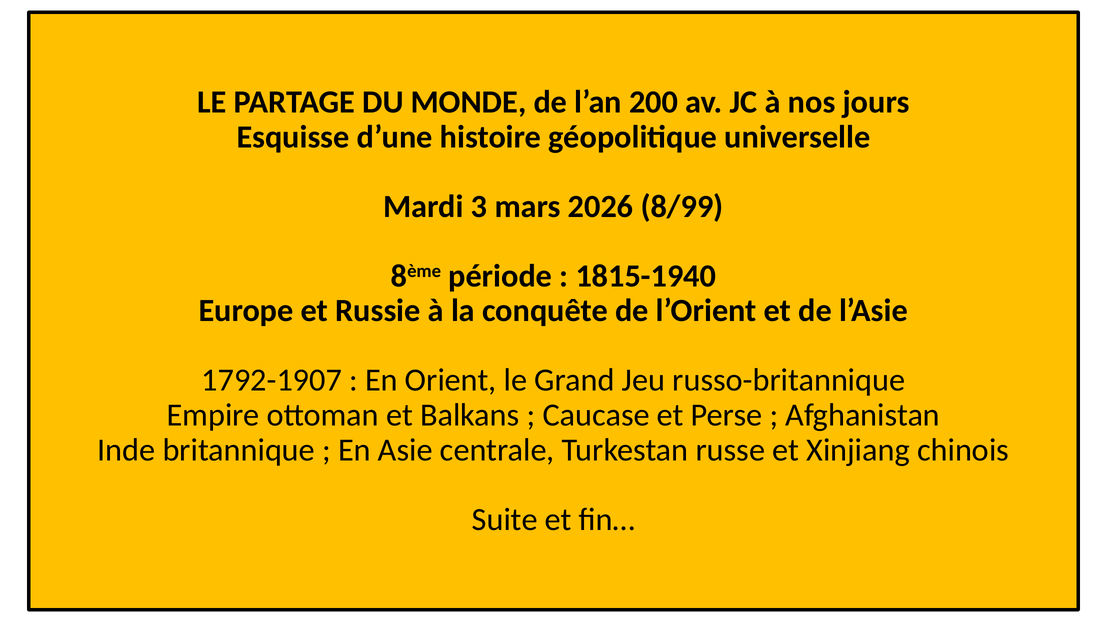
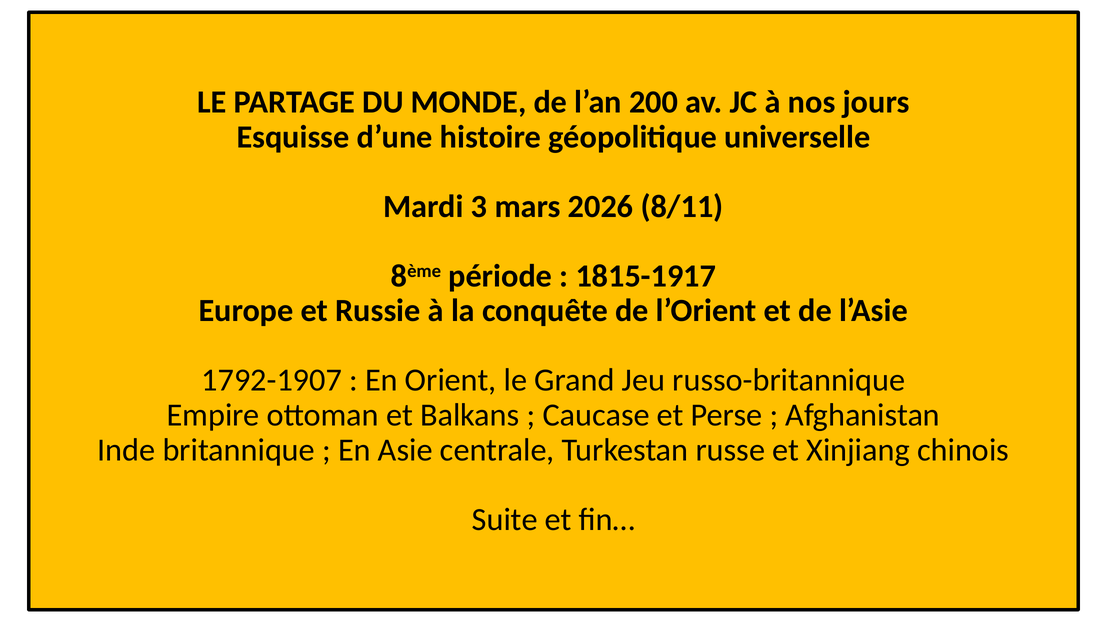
8/99: 8/99 -> 8/11
1815-1940: 1815-1940 -> 1815-1917
